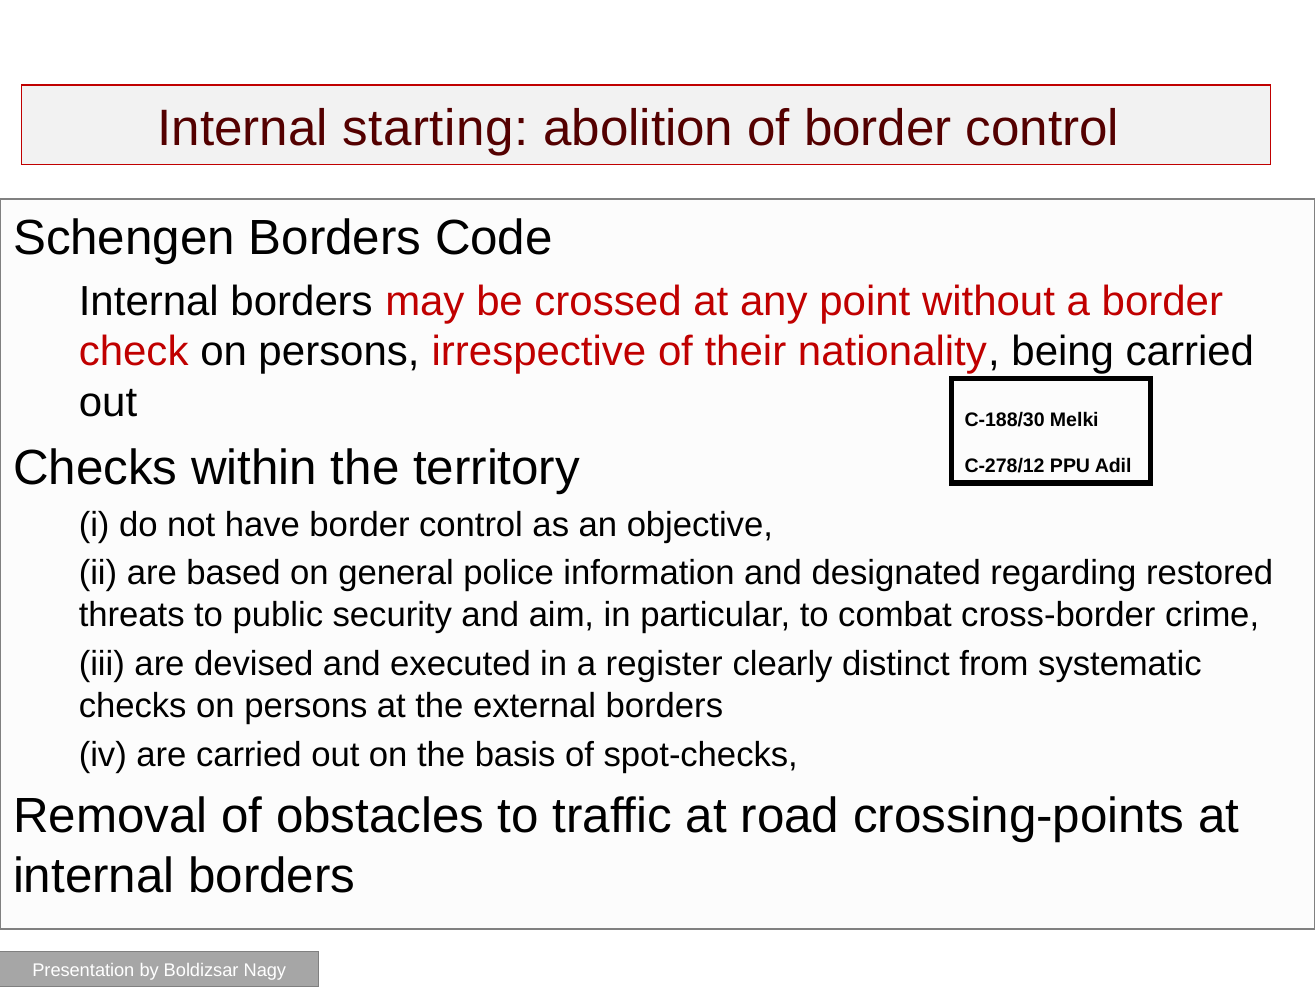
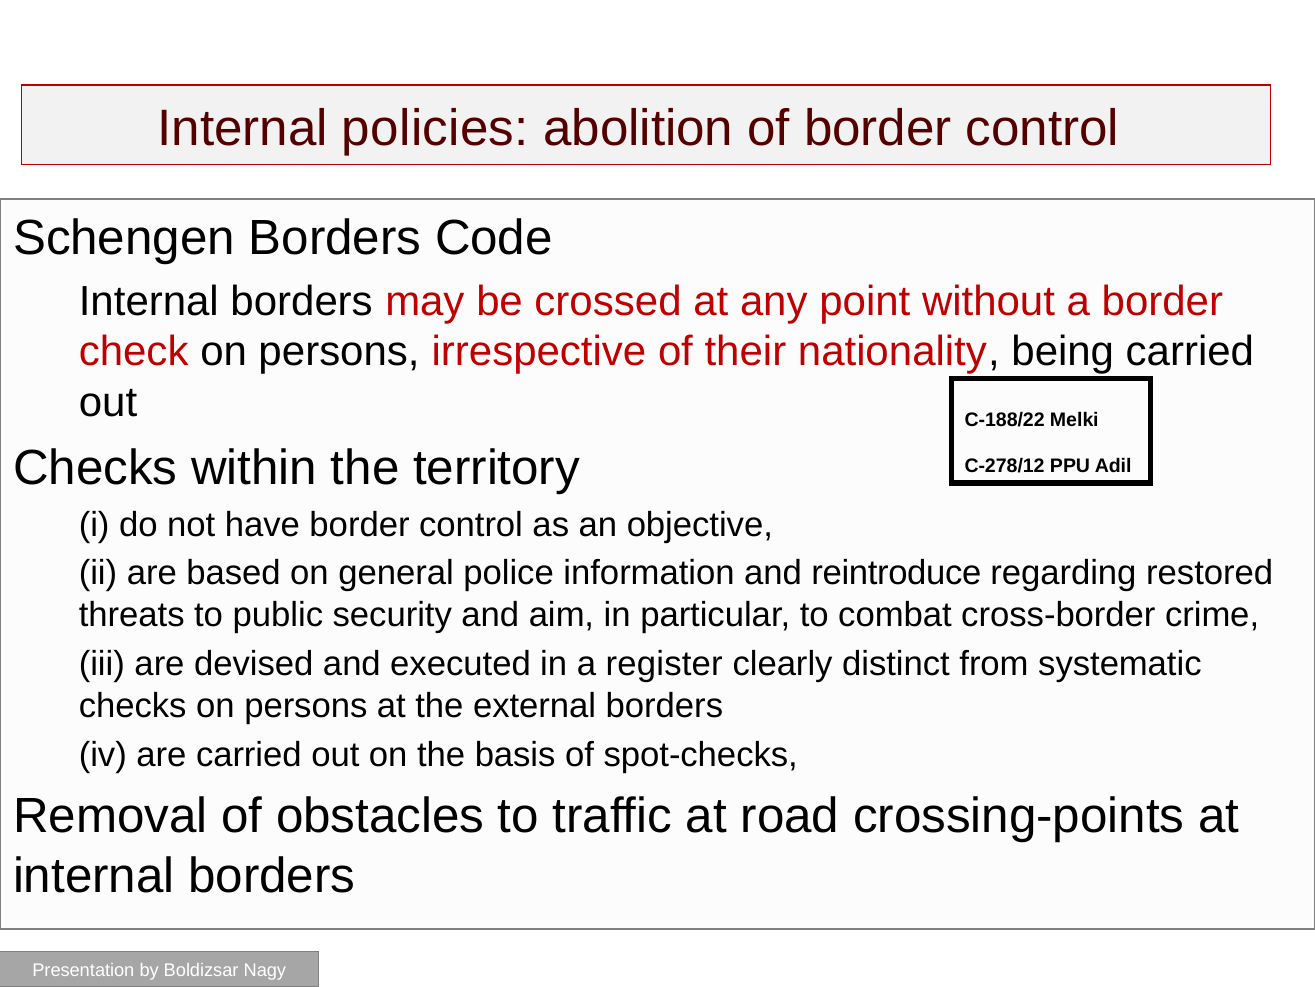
starting: starting -> policies
C-188/30: C-188/30 -> C-188/22
designated: designated -> reintroduce
